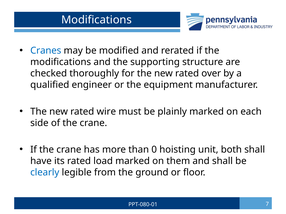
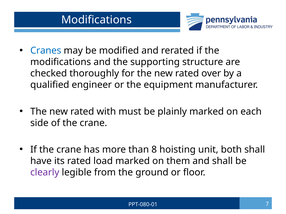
wire: wire -> with
0: 0 -> 8
clearly colour: blue -> purple
